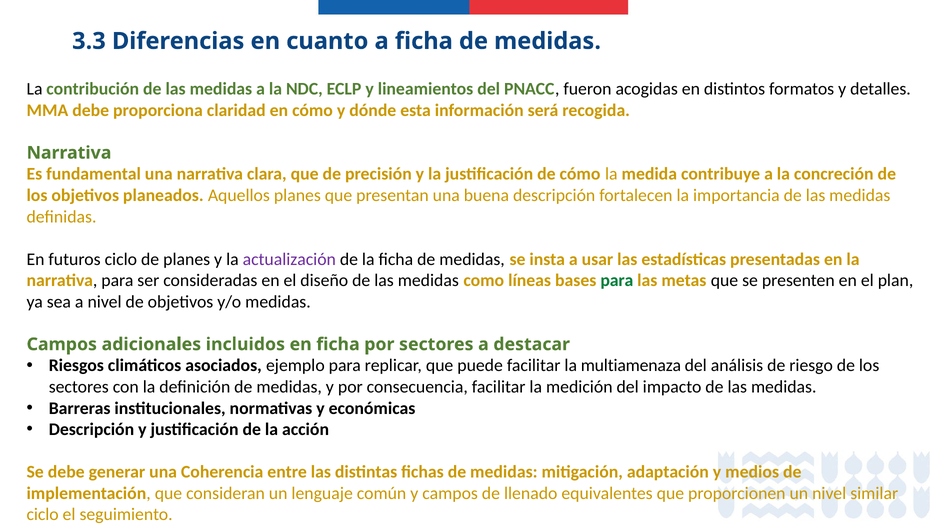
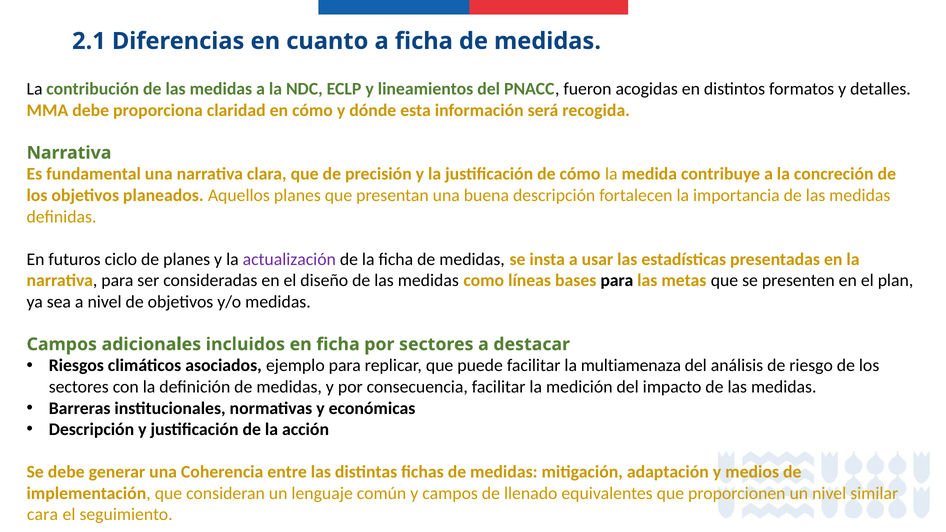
3.3: 3.3 -> 2.1
para at (617, 281) colour: green -> black
ciclo at (43, 515): ciclo -> cara
